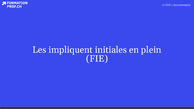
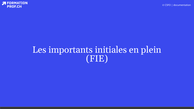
impliquent: impliquent -> importants
